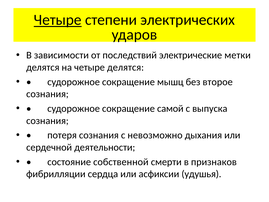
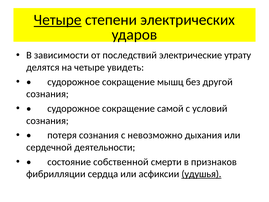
метки: метки -> утрату
четыре делятся: делятся -> увидеть
второе: второе -> другой
выпуска: выпуска -> условий
удушья underline: none -> present
